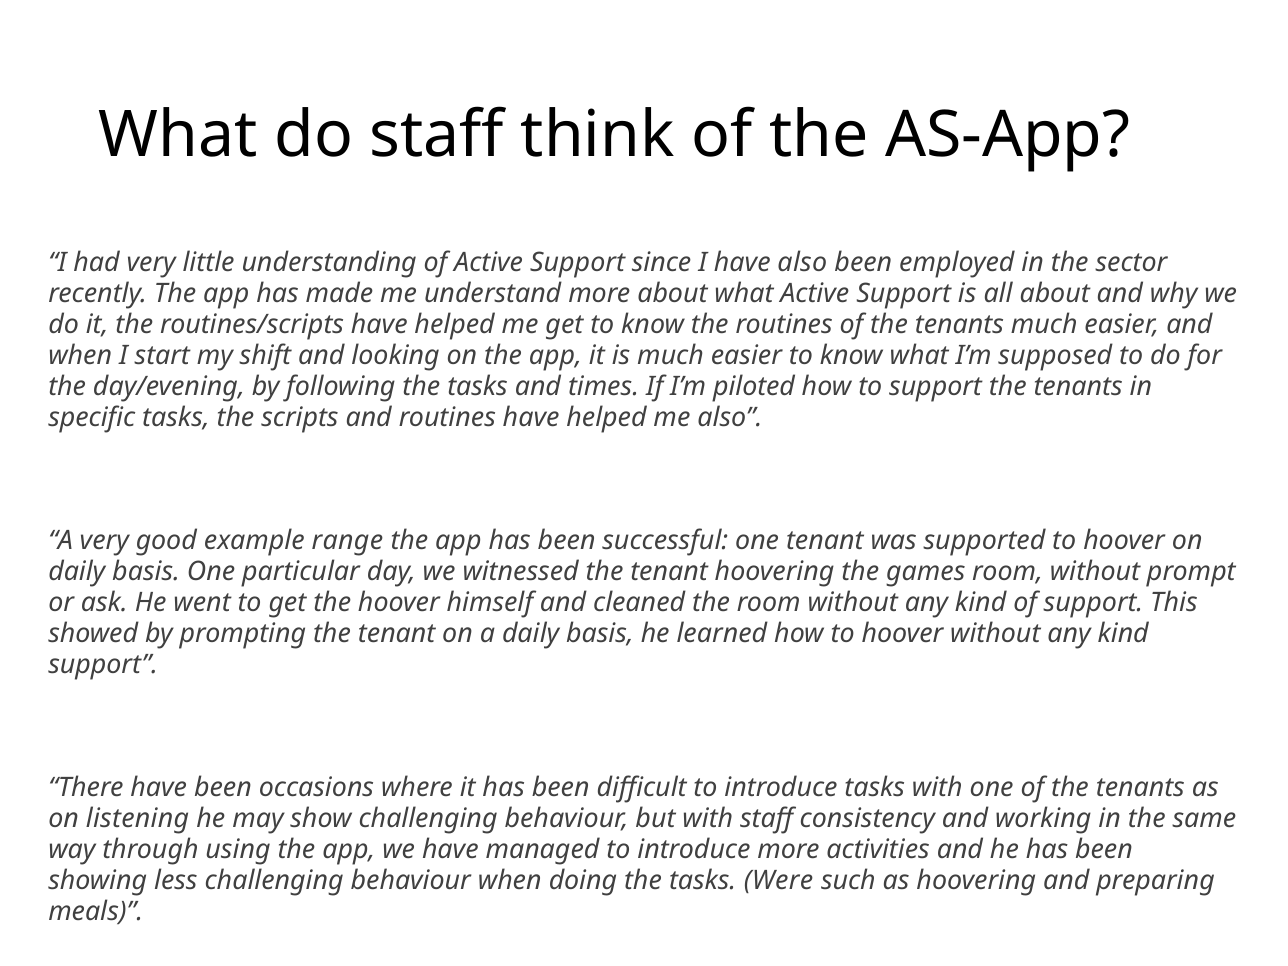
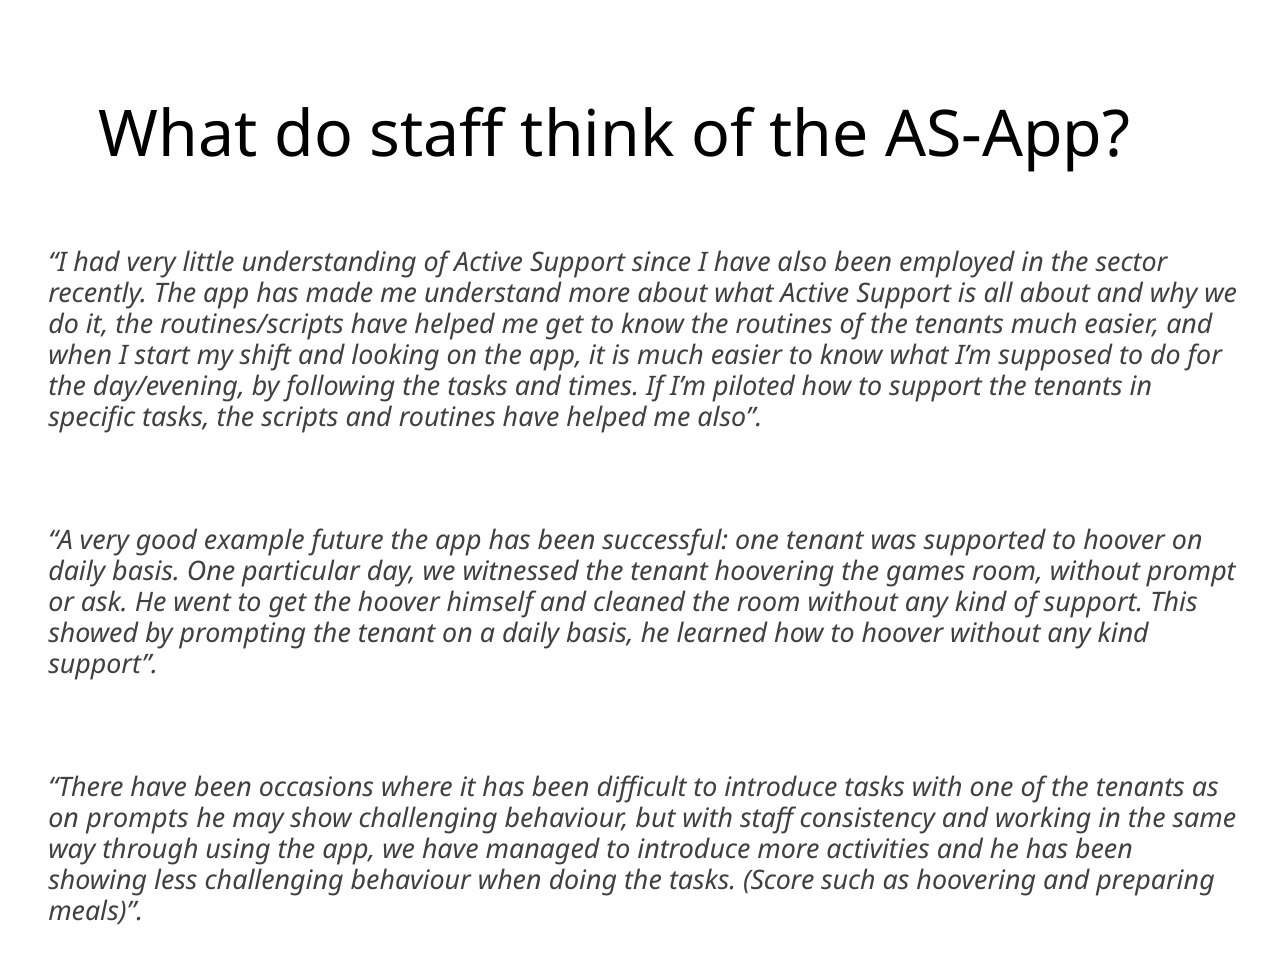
range: range -> future
listening: listening -> prompts
Were: Were -> Score
